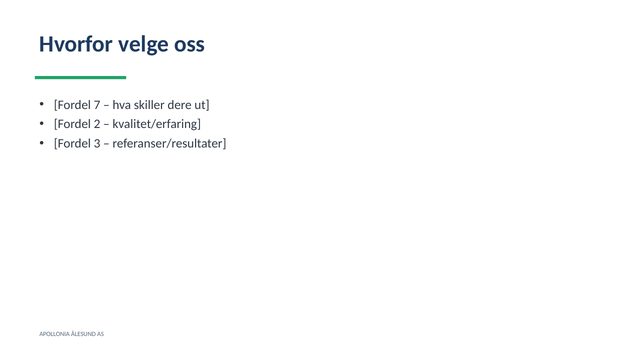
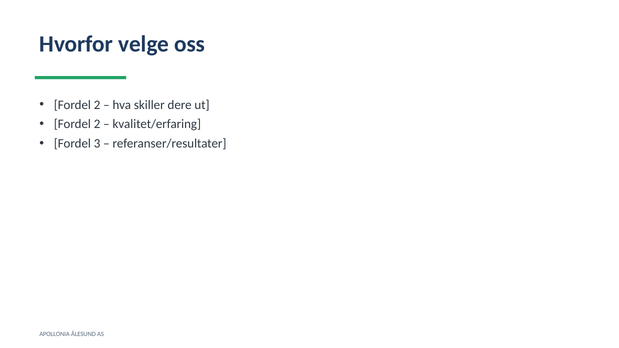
7 at (97, 105): 7 -> 2
